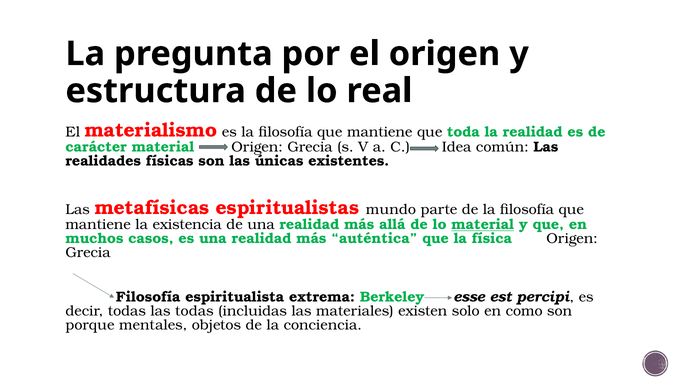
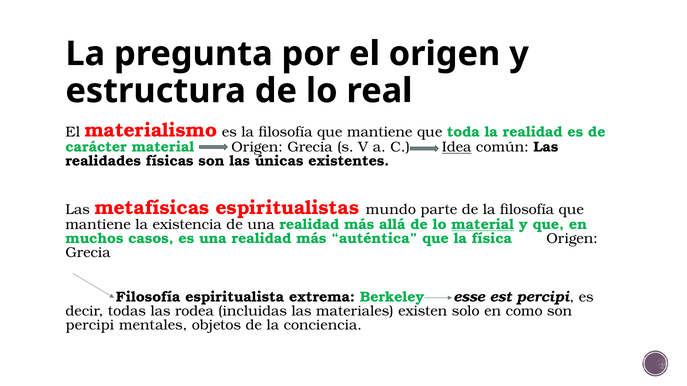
Idea underline: none -> present
las todas: todas -> rodea
porque at (90, 325): porque -> percipi
